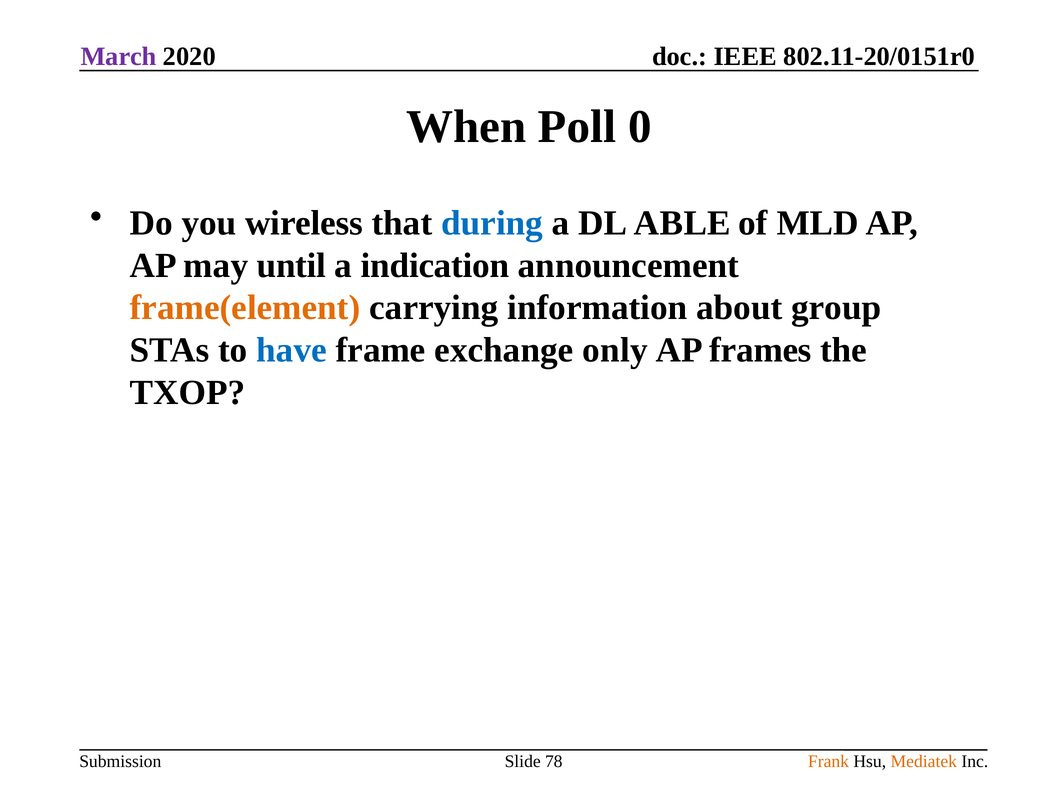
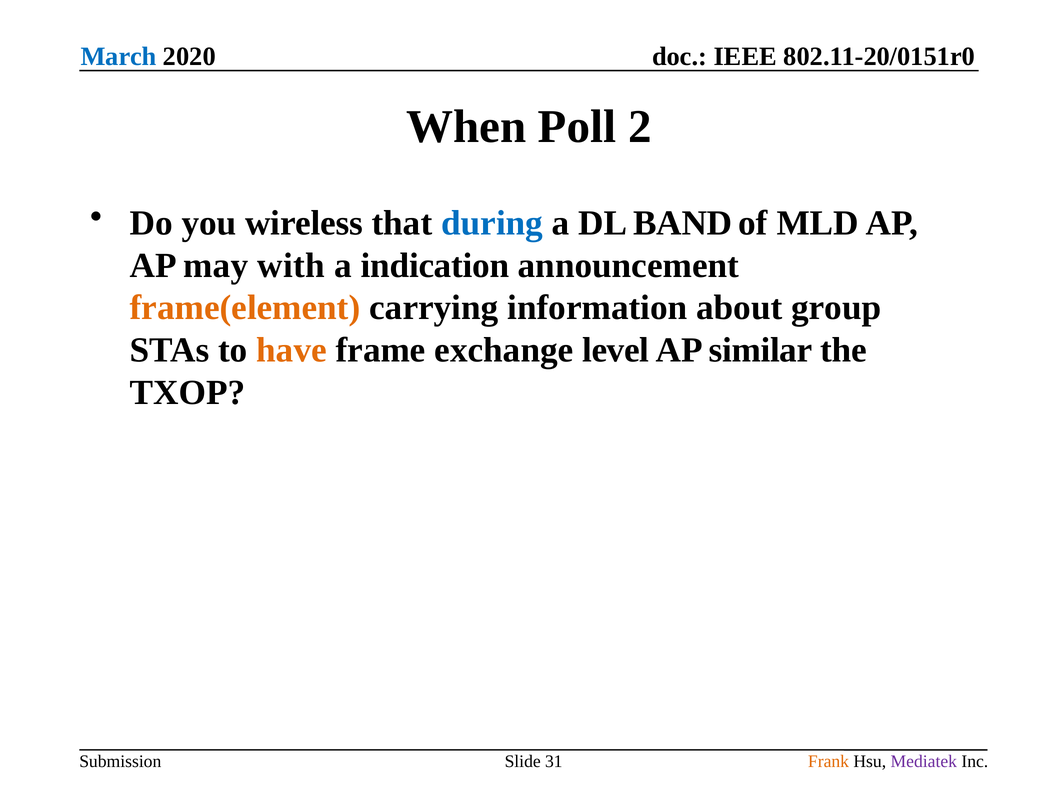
March colour: purple -> blue
0: 0 -> 2
ABLE: ABLE -> BAND
until: until -> with
have colour: blue -> orange
only: only -> level
frames: frames -> similar
78: 78 -> 31
Mediatek colour: orange -> purple
